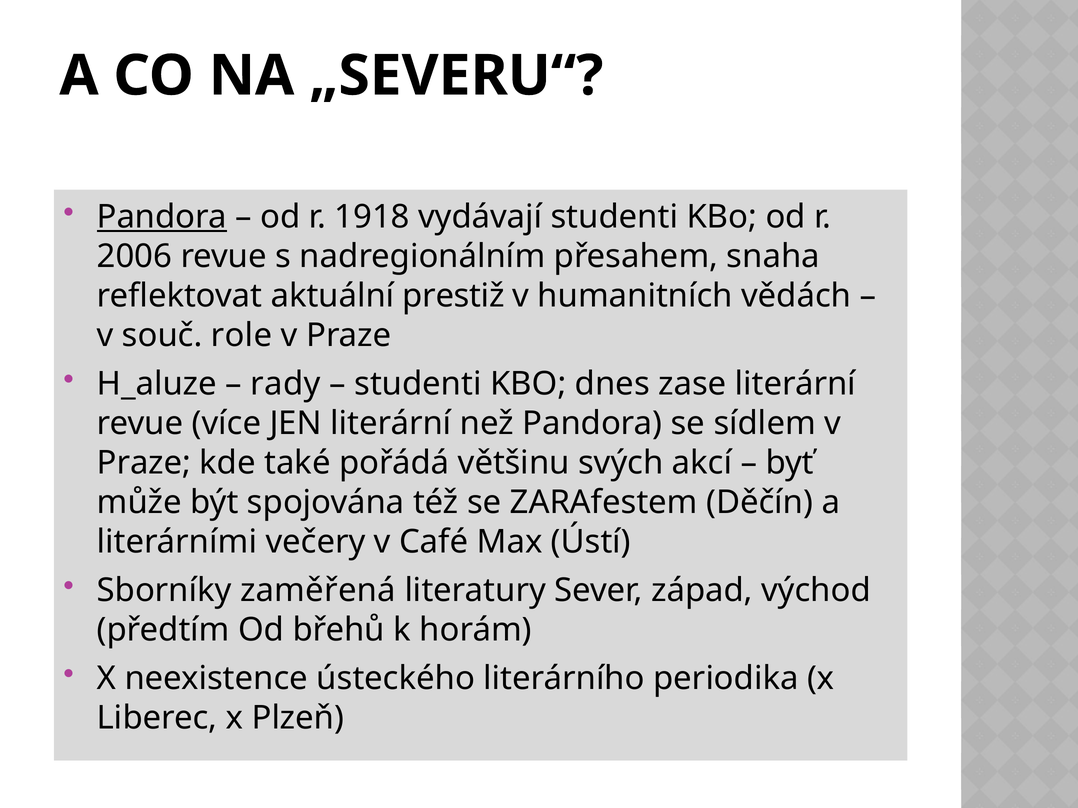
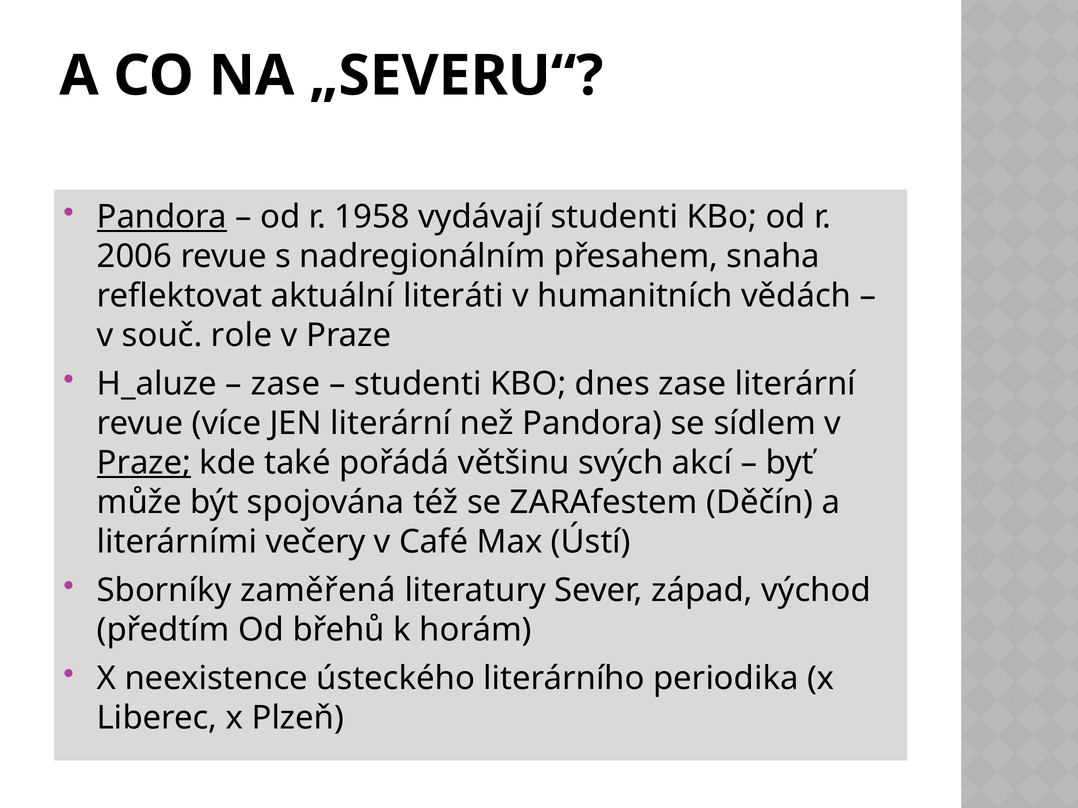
1918: 1918 -> 1958
prestiž: prestiž -> literáti
rady at (285, 384): rady -> zase
Praze at (144, 463) underline: none -> present
